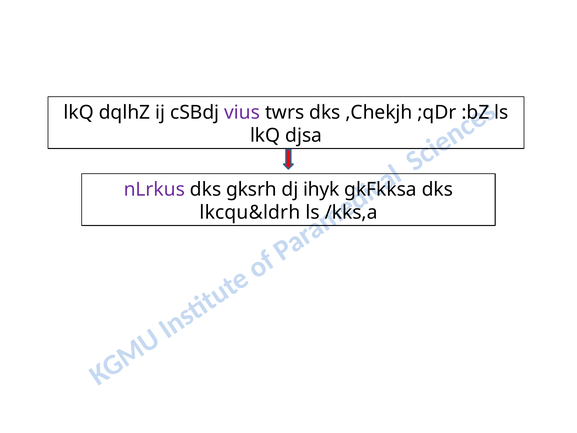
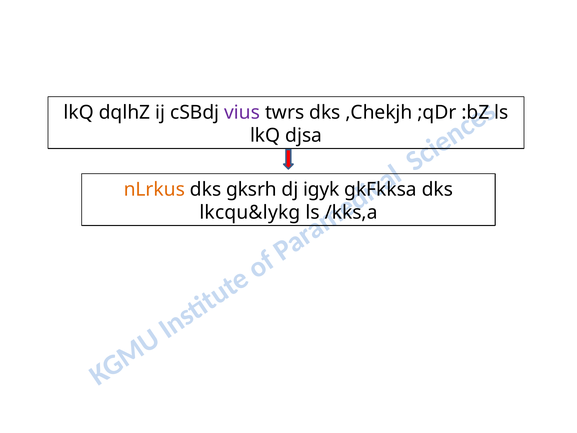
nLrkus colour: purple -> orange
ihyk: ihyk -> igyk
lkcqu&ldrh: lkcqu&ldrh -> lkcqu&lykg
